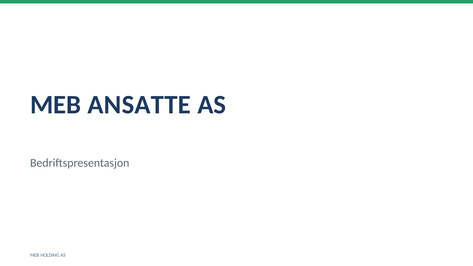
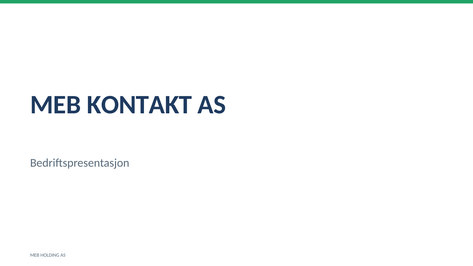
ANSATTE: ANSATTE -> KONTAKT
